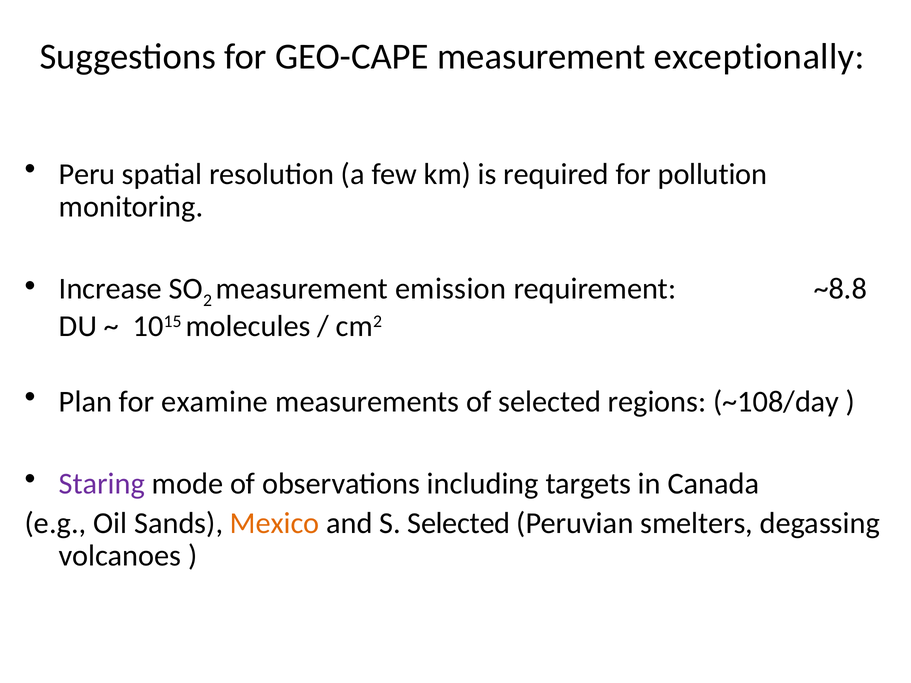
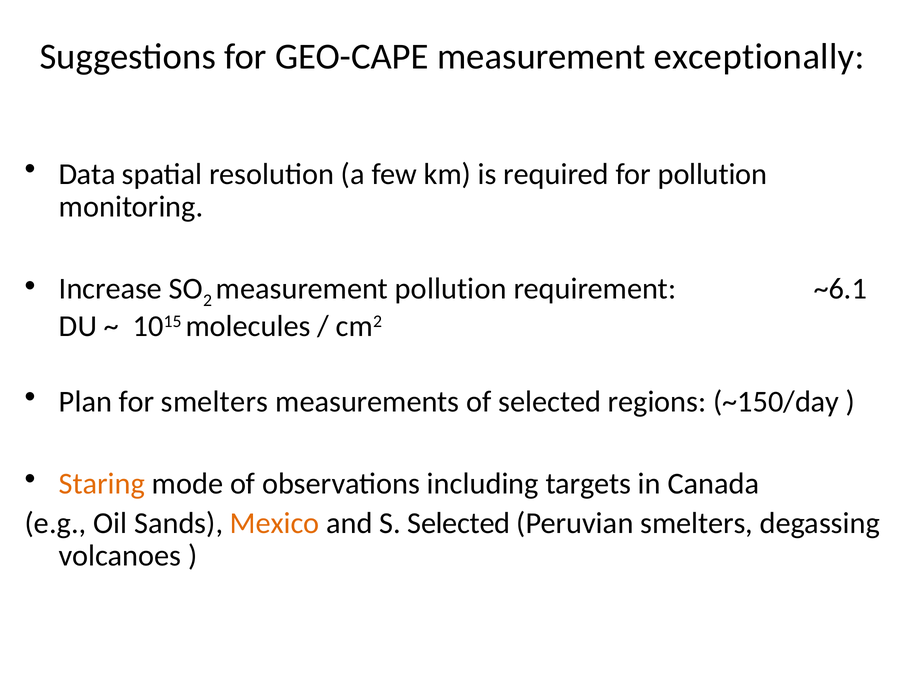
Peru: Peru -> Data
measurement emission: emission -> pollution
~8.8: ~8.8 -> ~6.1
for examine: examine -> smelters
~108/day: ~108/day -> ~150/day
Staring colour: purple -> orange
